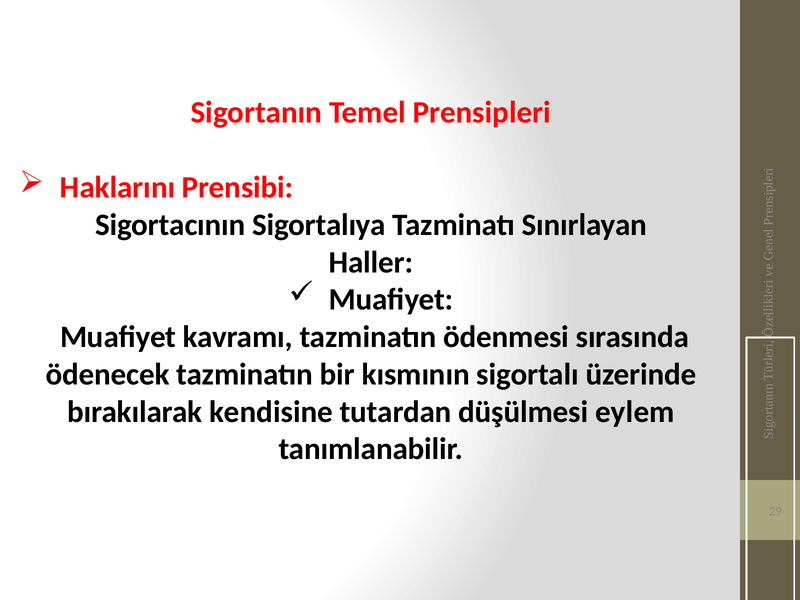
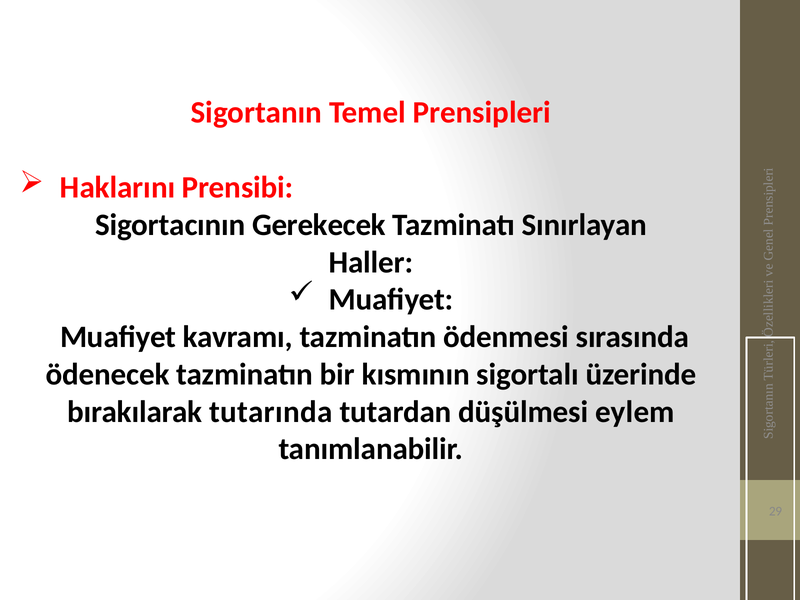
Sigortalıya: Sigortalıya -> Gerekecek
kendisine: kendisine -> tutarında
